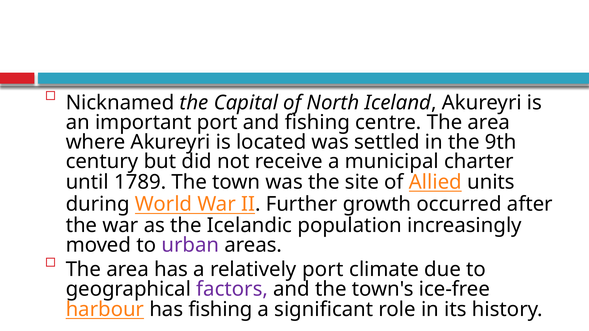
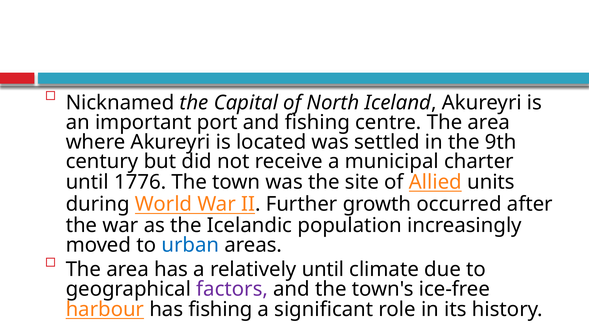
1789: 1789 -> 1776
urban colour: purple -> blue
relatively port: port -> until
